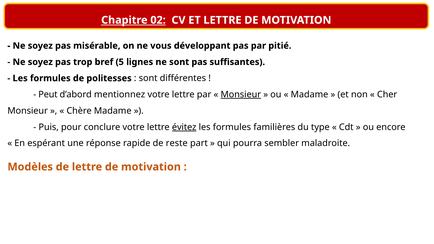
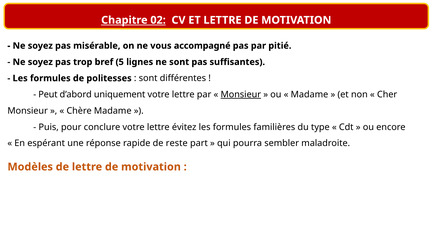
développant: développant -> accompagné
mentionnez: mentionnez -> uniquement
évitez underline: present -> none
